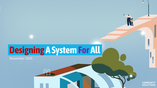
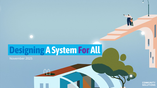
Designing colour: red -> blue
